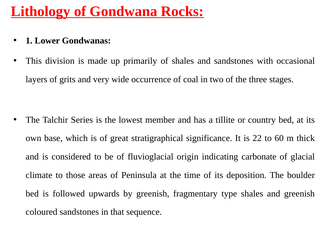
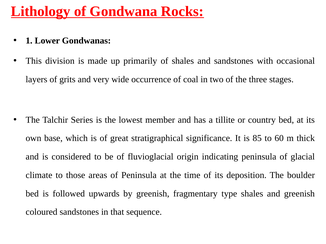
22: 22 -> 85
indicating carbonate: carbonate -> peninsula
